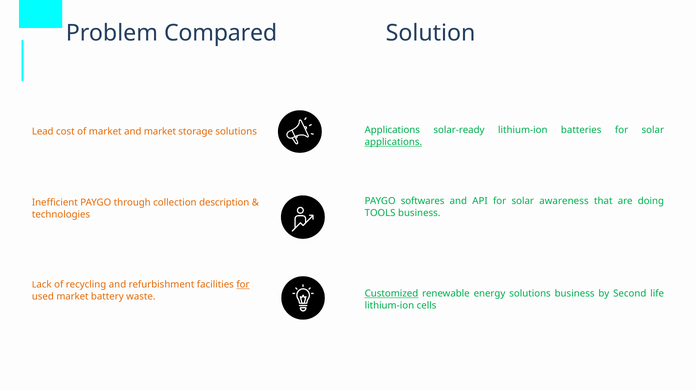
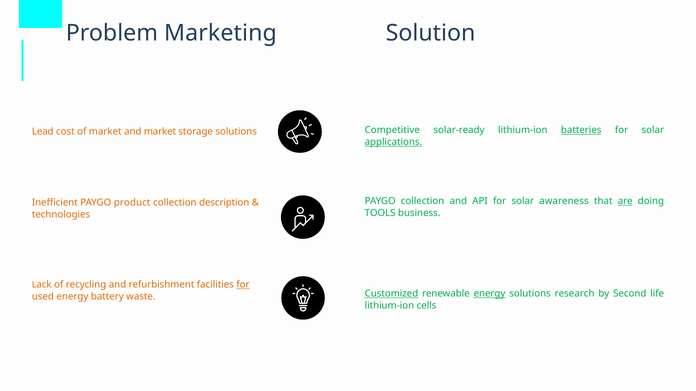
Compared: Compared -> Marketing
Applications at (392, 130): Applications -> Competitive
batteries underline: none -> present
PAYGO softwares: softwares -> collection
are underline: none -> present
through: through -> product
energy at (490, 294) underline: none -> present
solutions business: business -> research
used market: market -> energy
